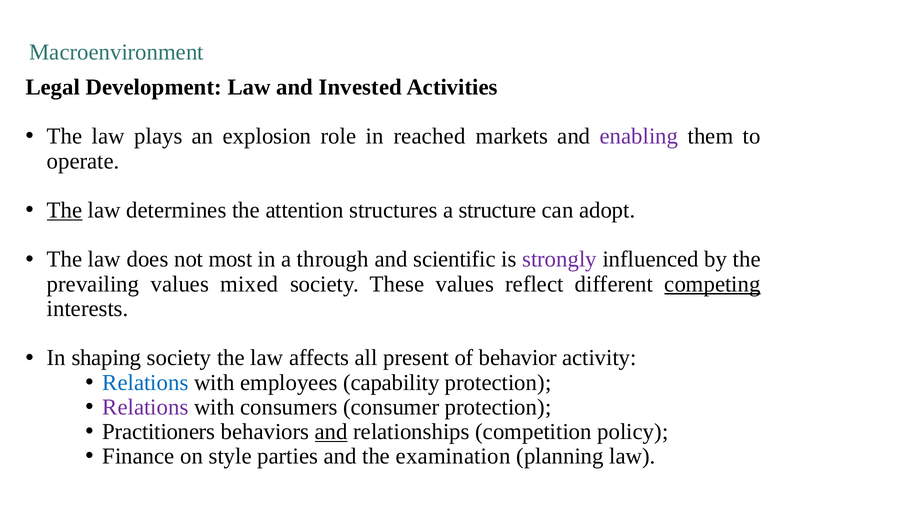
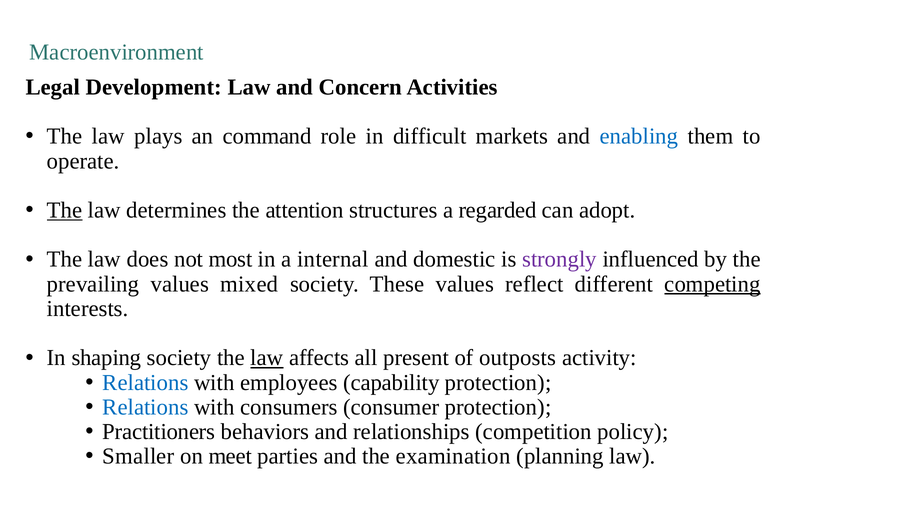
Invested: Invested -> Concern
explosion: explosion -> command
reached: reached -> difficult
enabling colour: purple -> blue
structure: structure -> regarded
through: through -> internal
scientific: scientific -> domestic
law at (267, 358) underline: none -> present
behavior: behavior -> outposts
Relations at (145, 407) colour: purple -> blue
and at (331, 431) underline: present -> none
Finance: Finance -> Smaller
style: style -> meet
